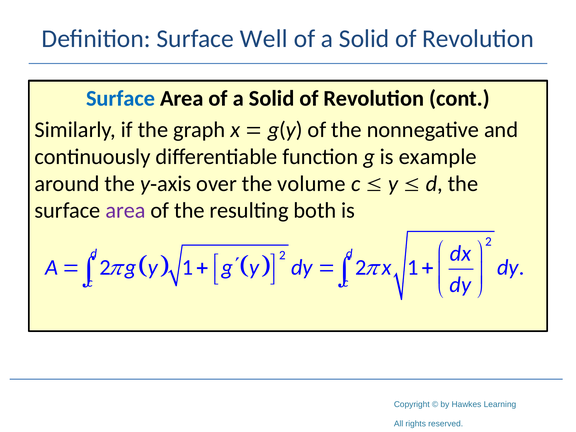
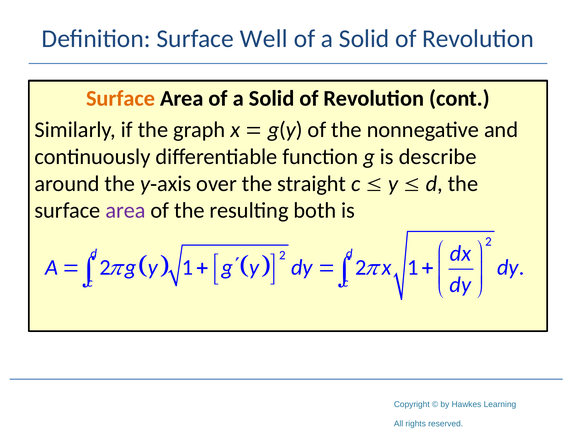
Surface at (121, 98) colour: blue -> orange
example: example -> describe
volume: volume -> straight
